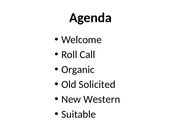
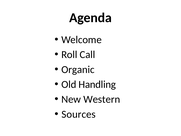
Solicited: Solicited -> Handling
Suitable: Suitable -> Sources
